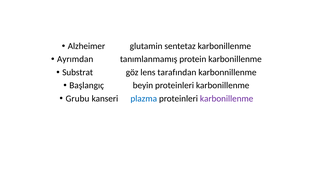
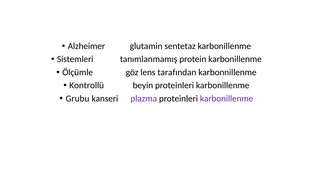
Ayrımdan: Ayrımdan -> Sistemleri
Substrat: Substrat -> Ölçümle
Başlangıç: Başlangıç -> Kontrollü
plazma colour: blue -> purple
